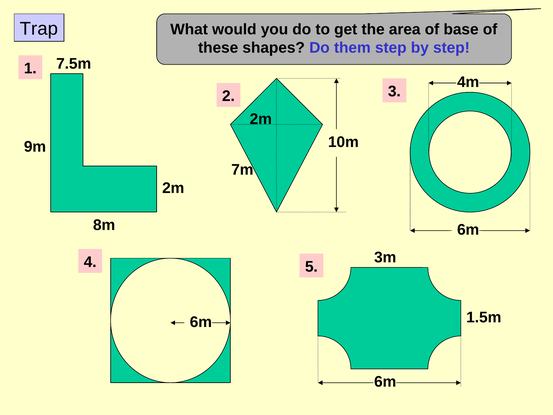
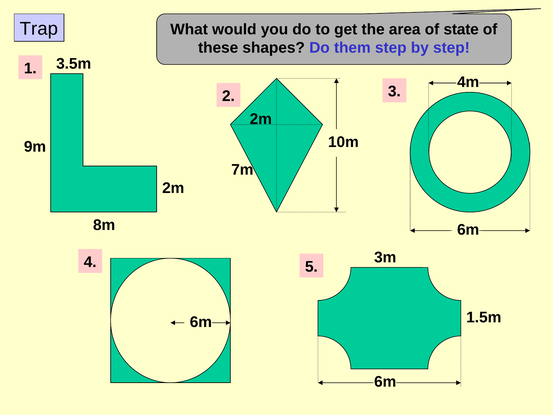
base: base -> state
7.5m: 7.5m -> 3.5m
